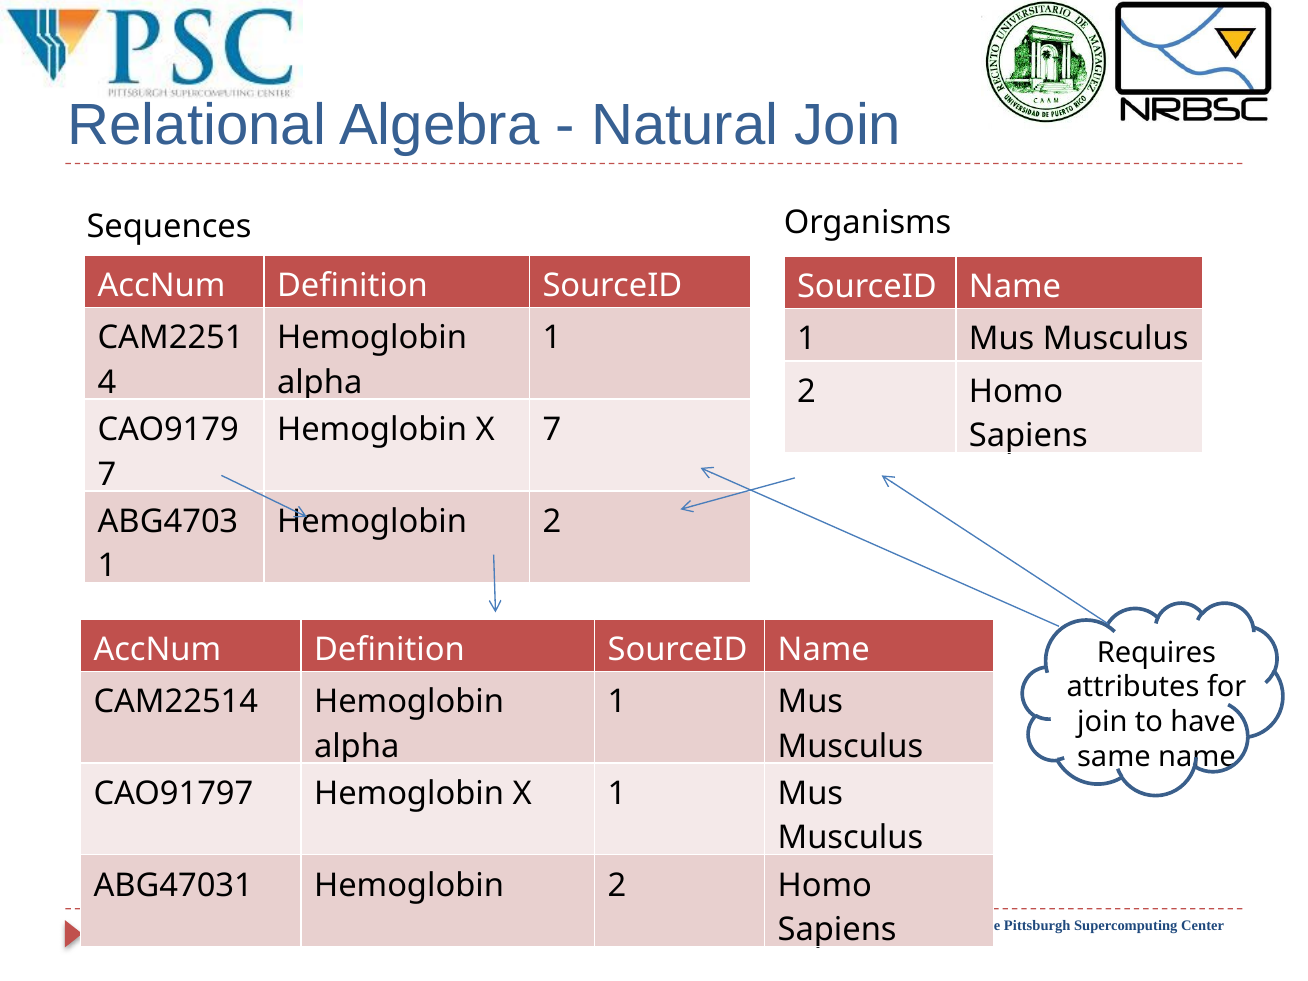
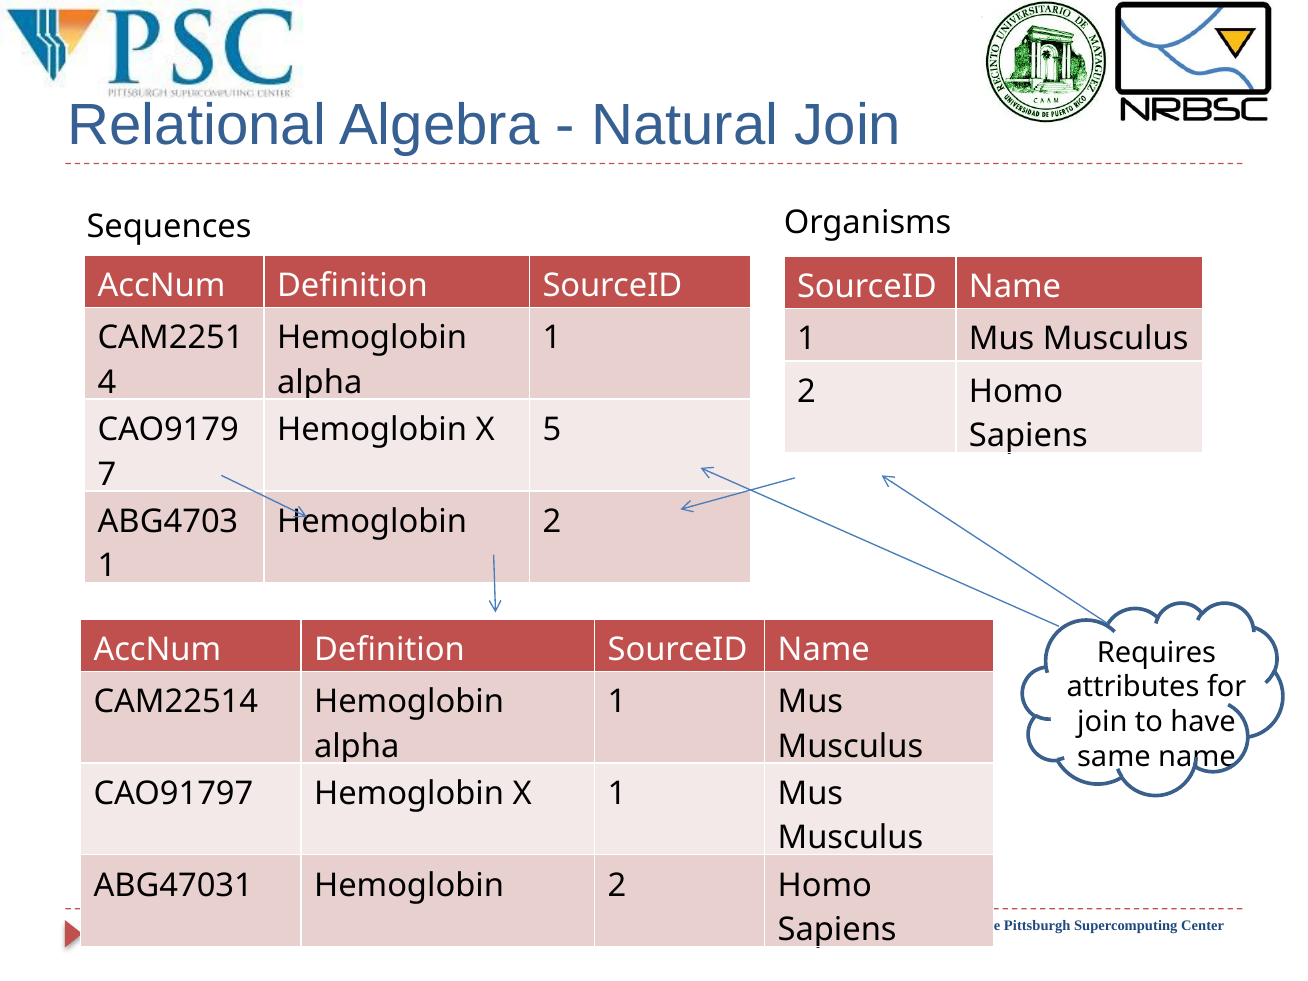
X 7: 7 -> 5
